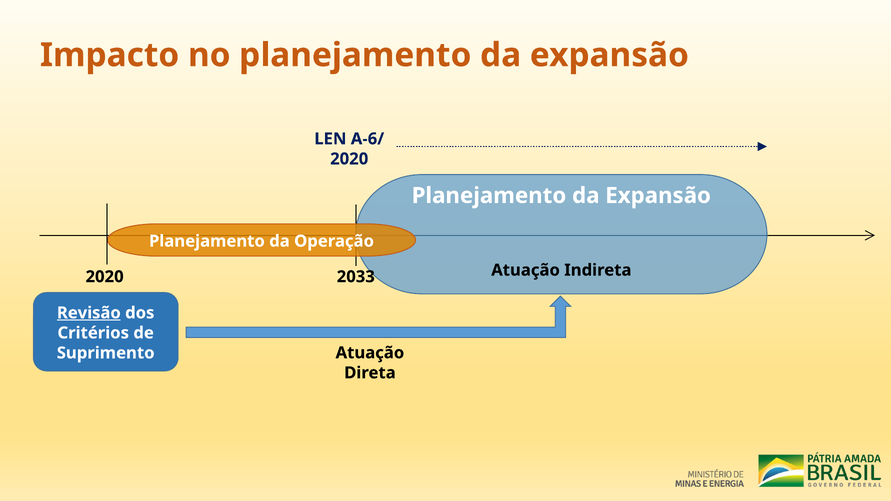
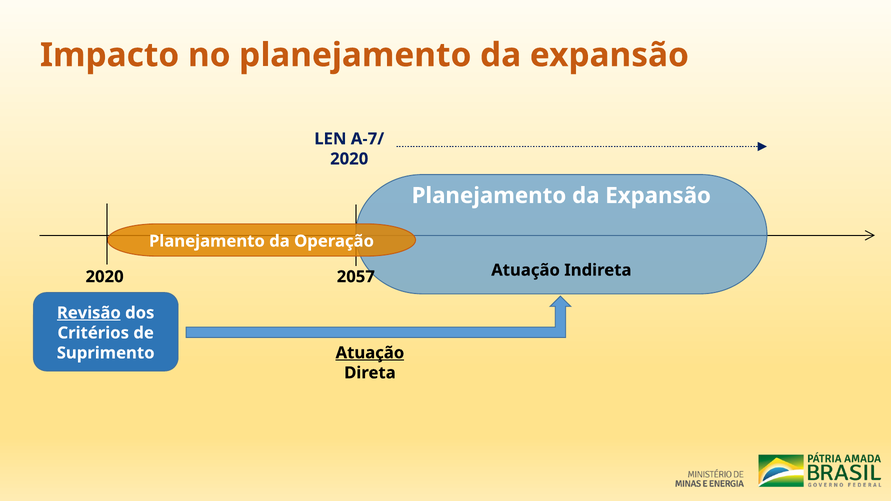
A-6/: A-6/ -> A-7/
2033: 2033 -> 2057
Atuação at (370, 353) underline: none -> present
